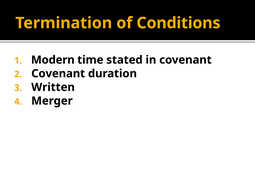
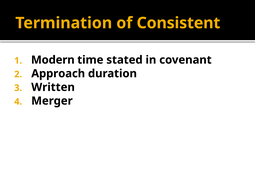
Conditions: Conditions -> Consistent
Covenant at (58, 73): Covenant -> Approach
